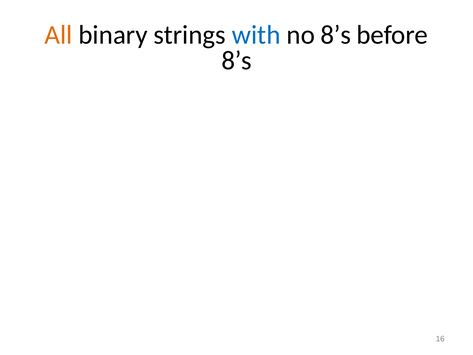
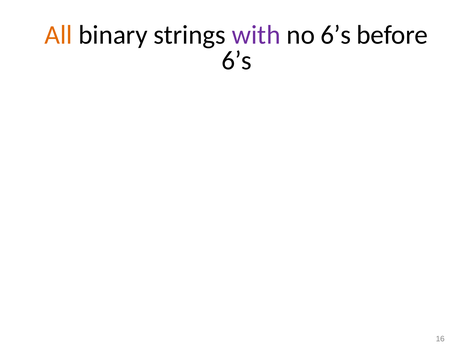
with colour: blue -> purple
no 8’s: 8’s -> 6’s
8’s at (237, 61): 8’s -> 6’s
